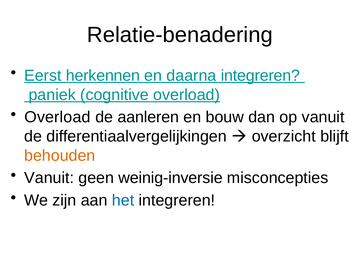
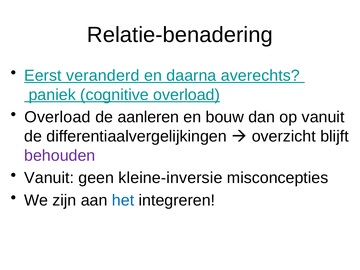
herkennen: herkennen -> veranderd
daarna integreren: integreren -> averechts
behouden colour: orange -> purple
weinig-inversie: weinig-inversie -> kleine-inversie
